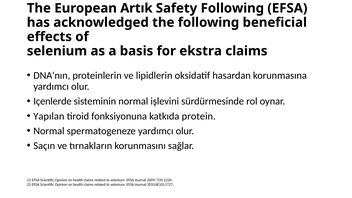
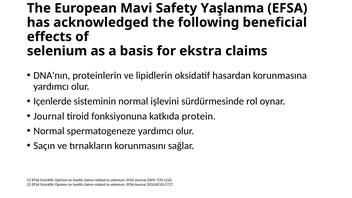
Artık: Artık -> Mavi
Safety Following: Following -> Yaşlanma
Yapılan at (49, 116): Yapılan -> Journal
